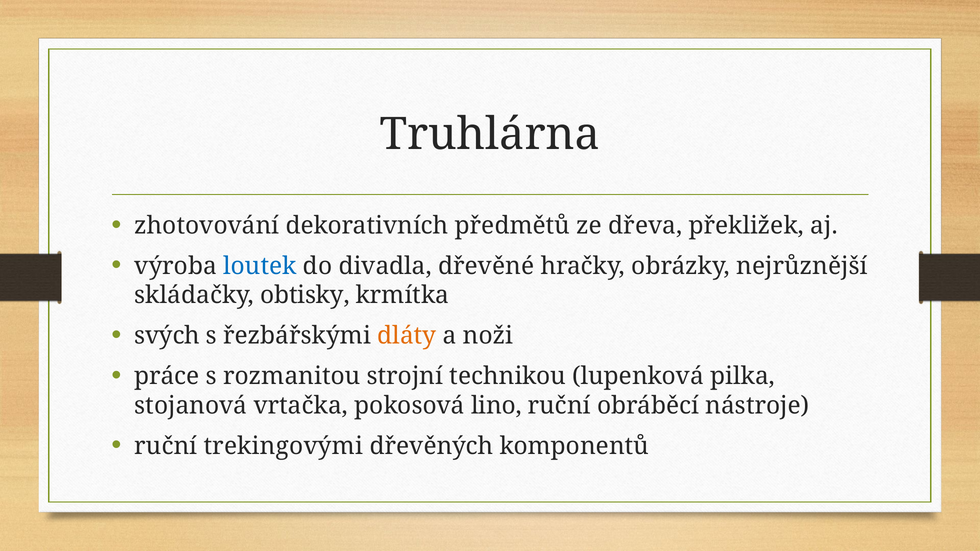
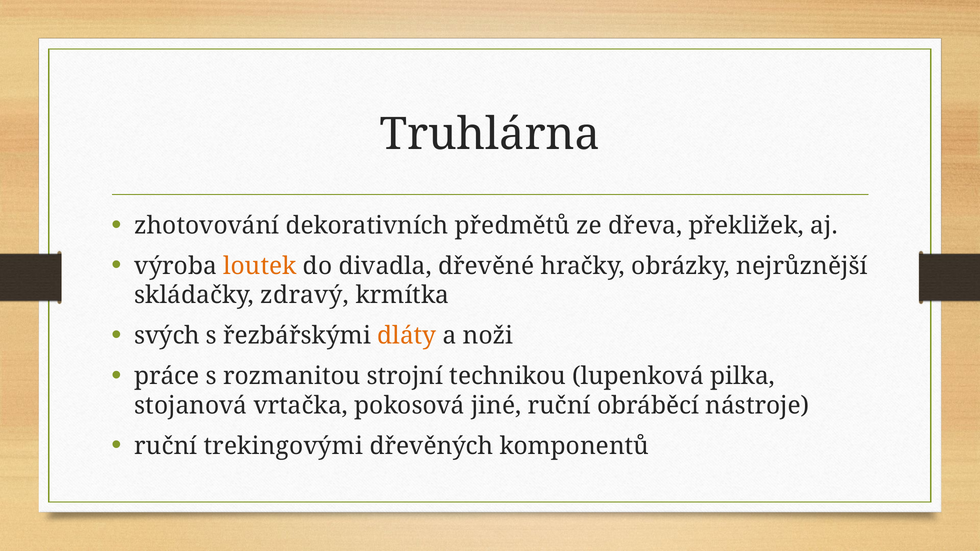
loutek colour: blue -> orange
obtisky: obtisky -> zdravý
lino: lino -> jiné
